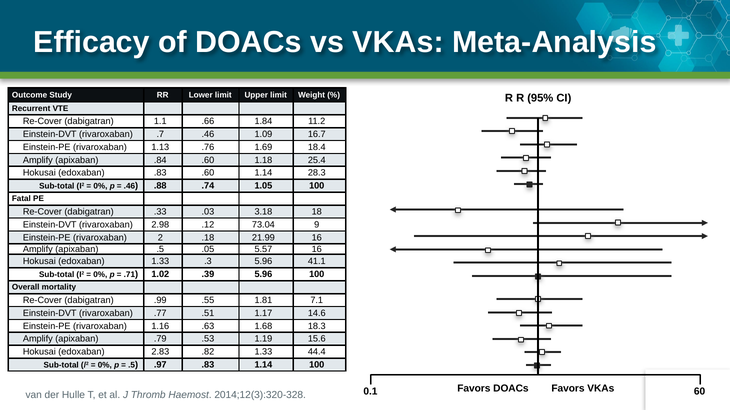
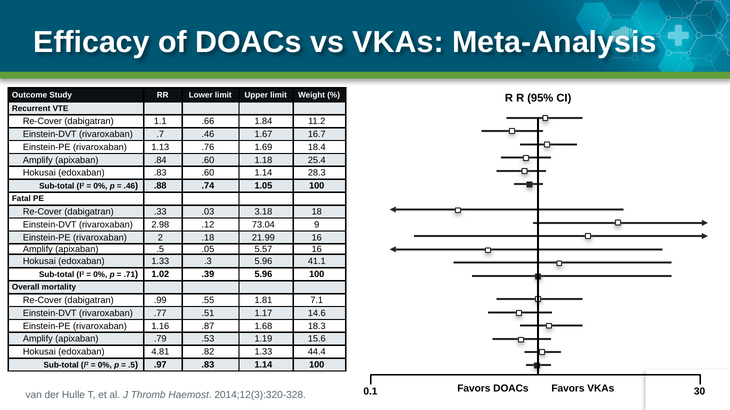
1.09: 1.09 -> 1.67
.63: .63 -> .87
2.83: 2.83 -> 4.81
60: 60 -> 30
